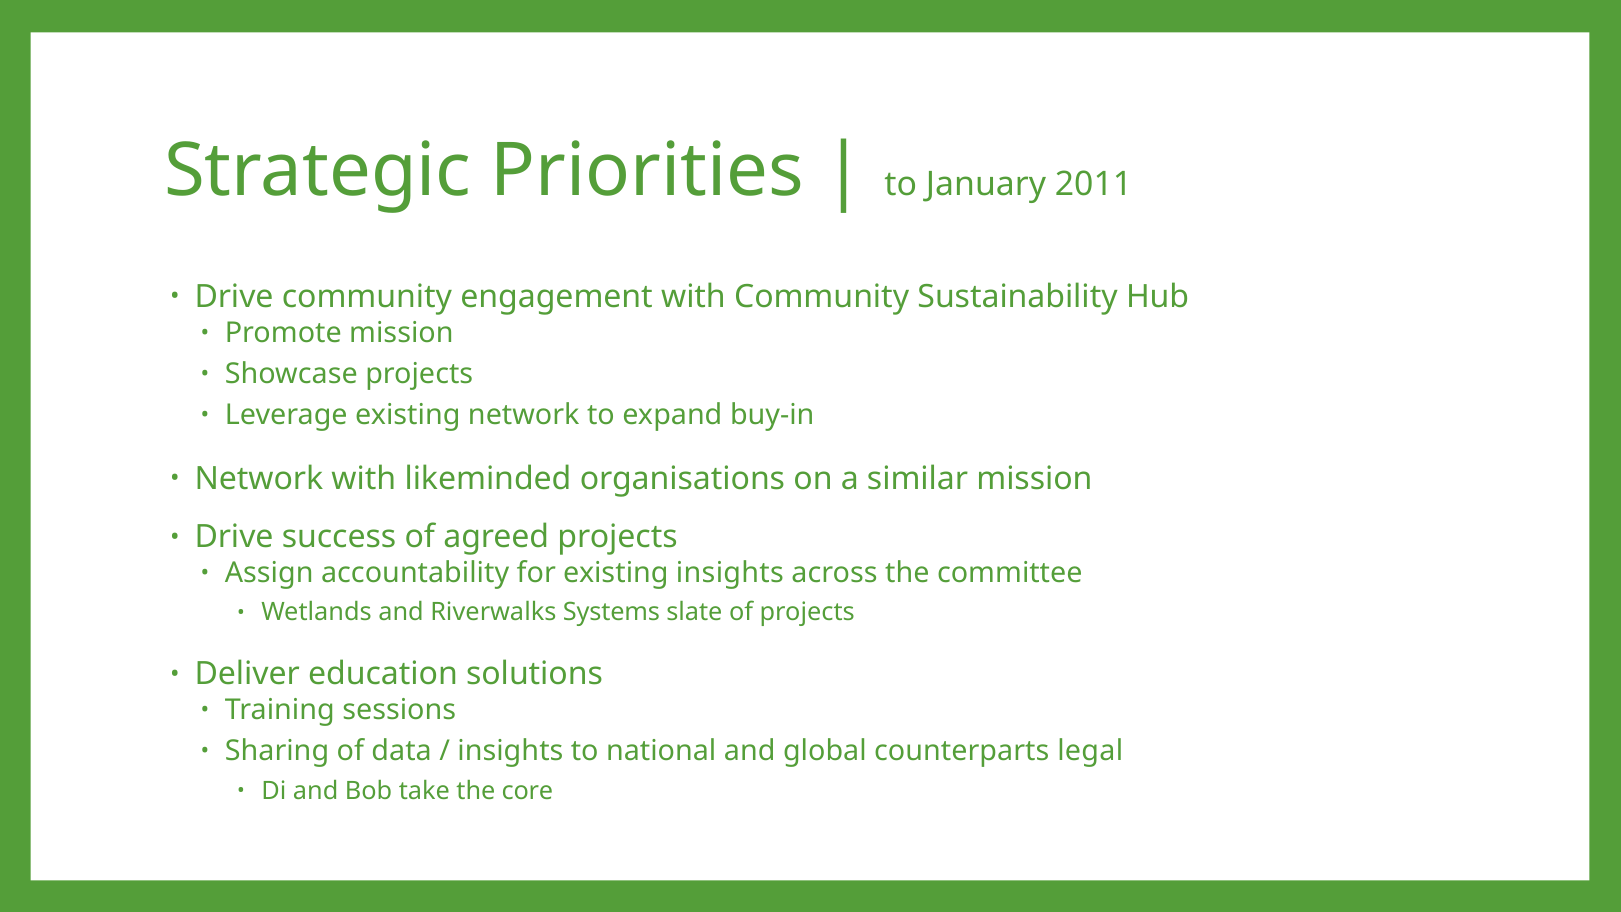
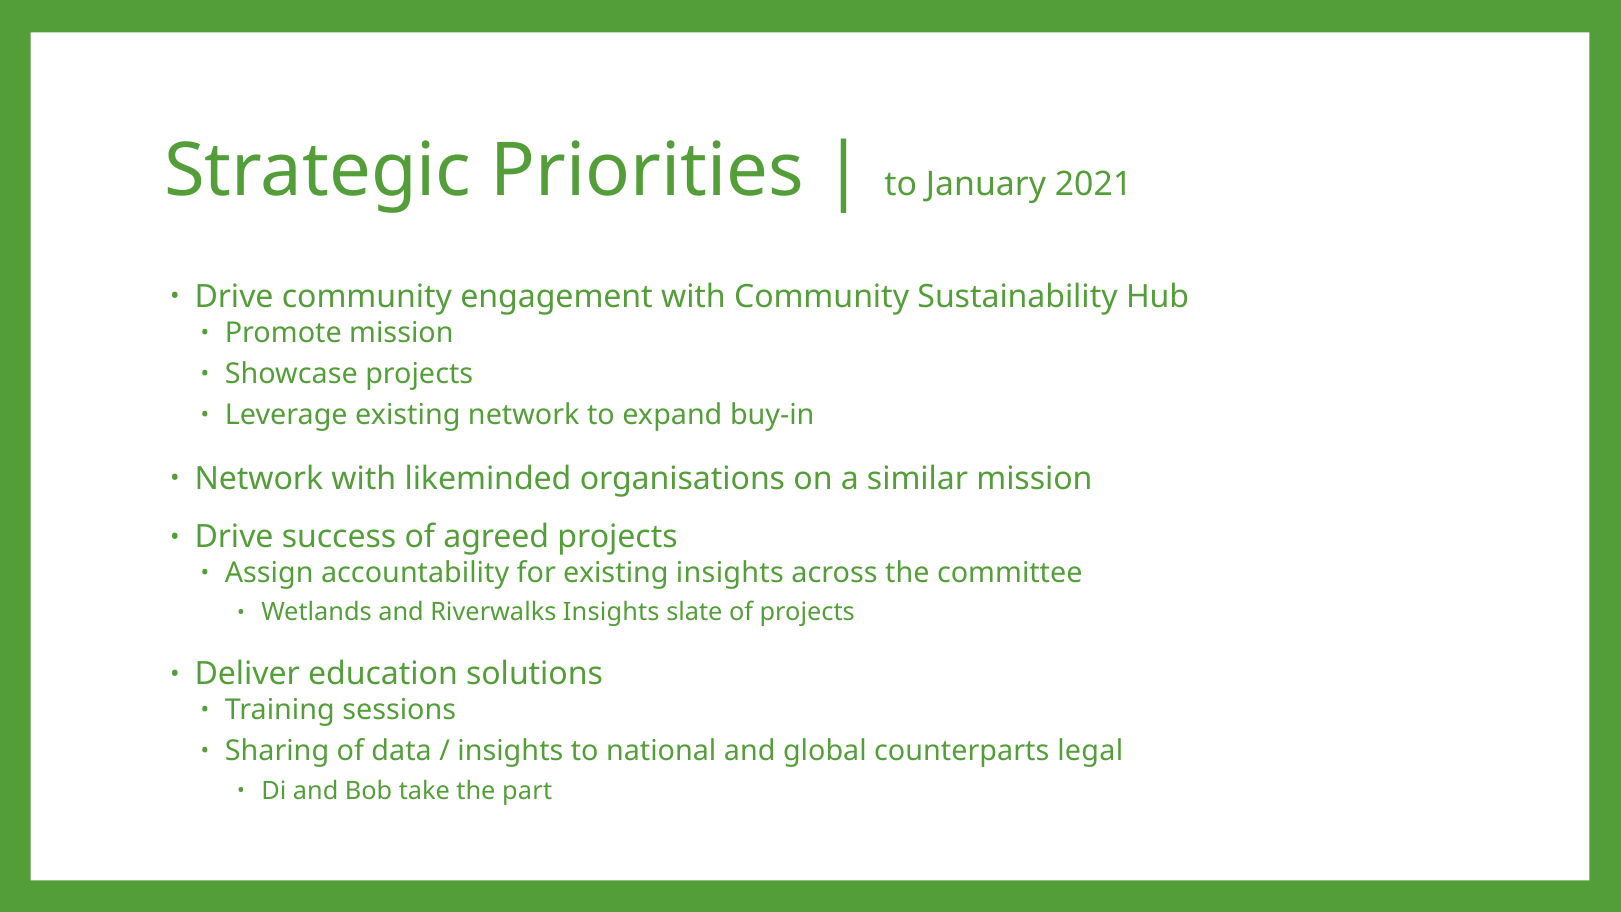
2011: 2011 -> 2021
Riverwalks Systems: Systems -> Insights
core: core -> part
